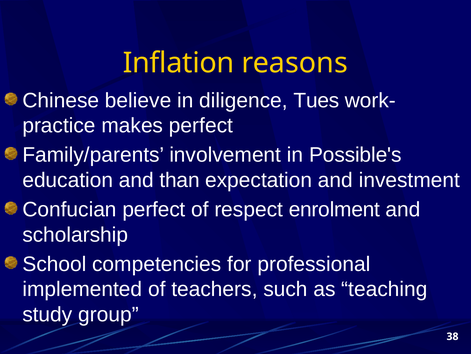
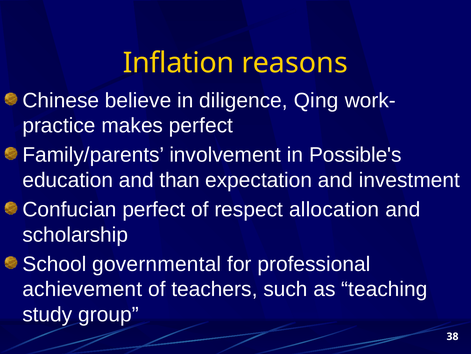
Tues: Tues -> Qing
enrolment: enrolment -> allocation
competencies: competencies -> governmental
implemented: implemented -> achievement
